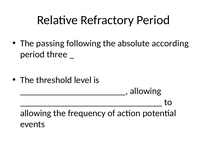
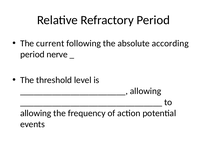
passing: passing -> current
three: three -> nerve
